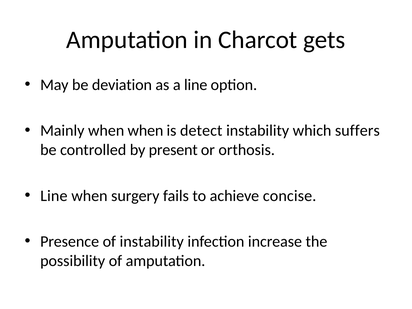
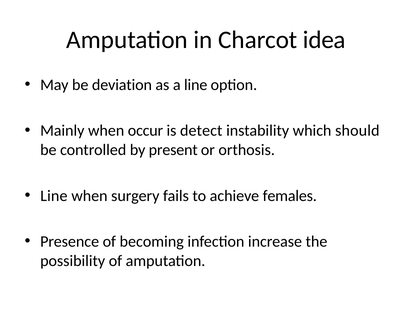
gets: gets -> idea
when when: when -> occur
suffers: suffers -> should
concise: concise -> females
of instability: instability -> becoming
